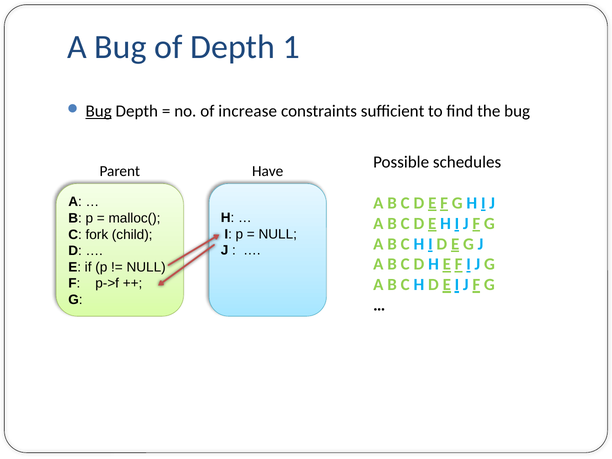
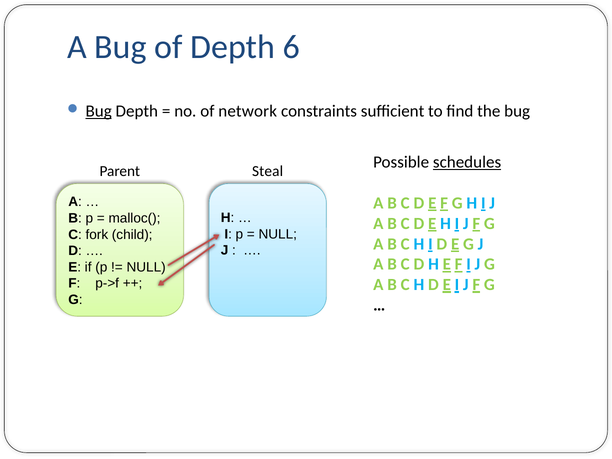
1: 1 -> 6
increase: increase -> network
schedules underline: none -> present
Have: Have -> Steal
